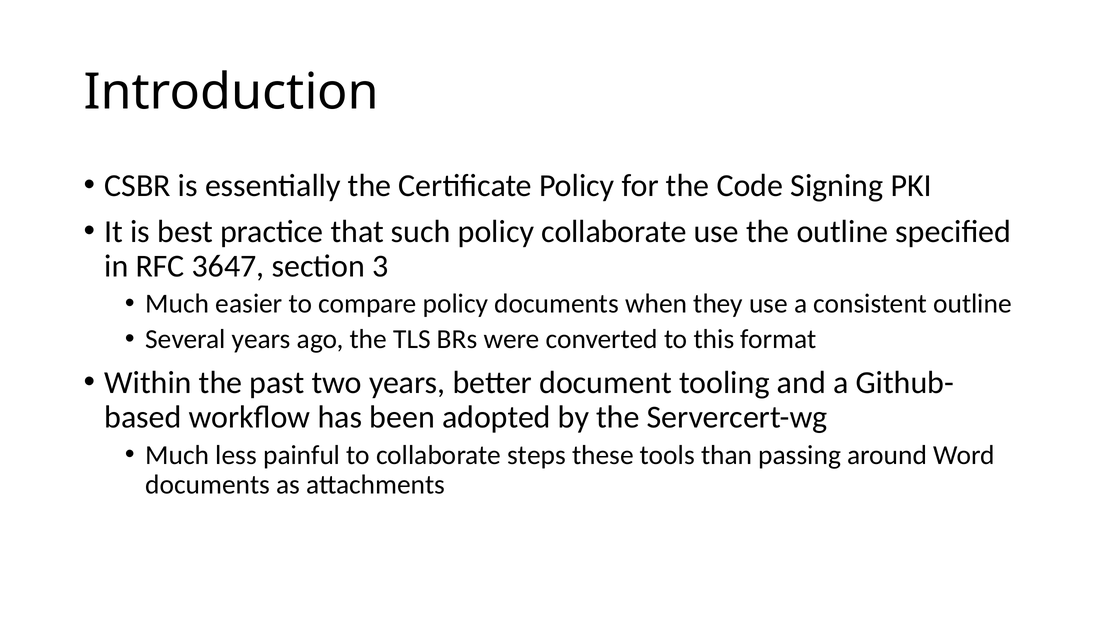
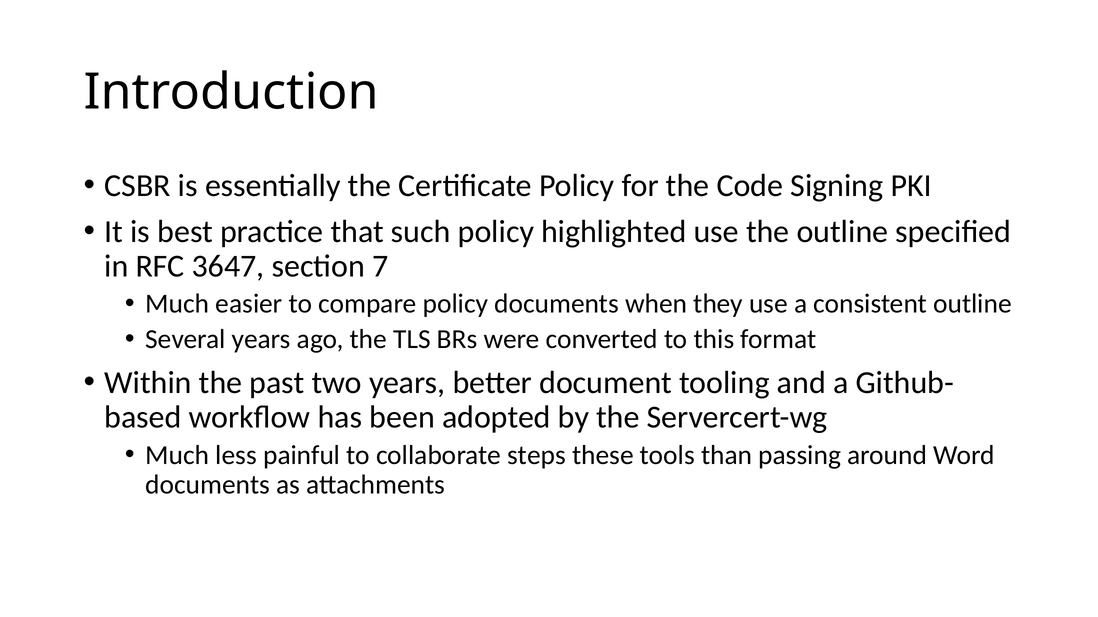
policy collaborate: collaborate -> highlighted
3: 3 -> 7
